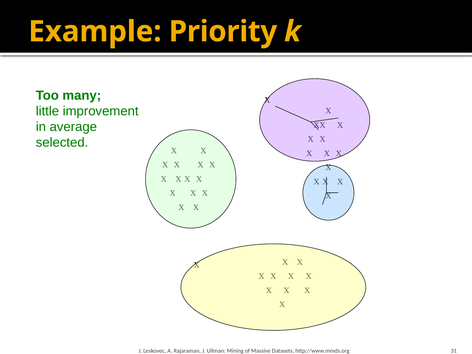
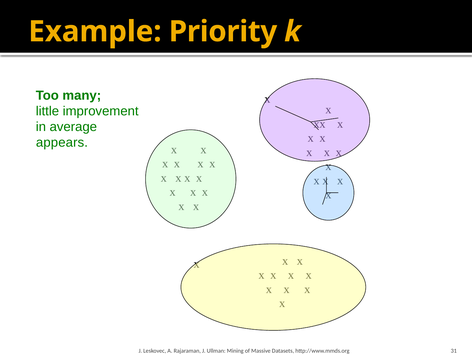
selected: selected -> appears
